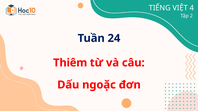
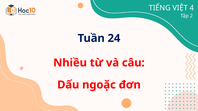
Thiêm: Thiêm -> Nhiều
